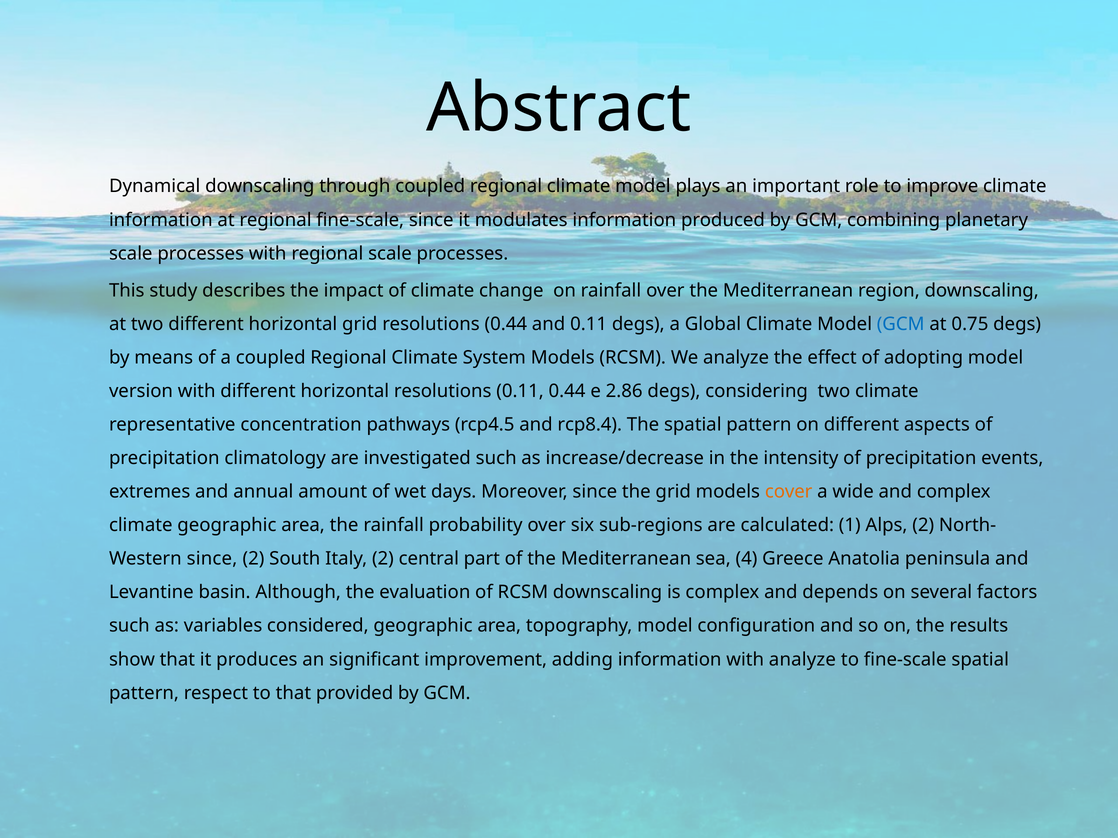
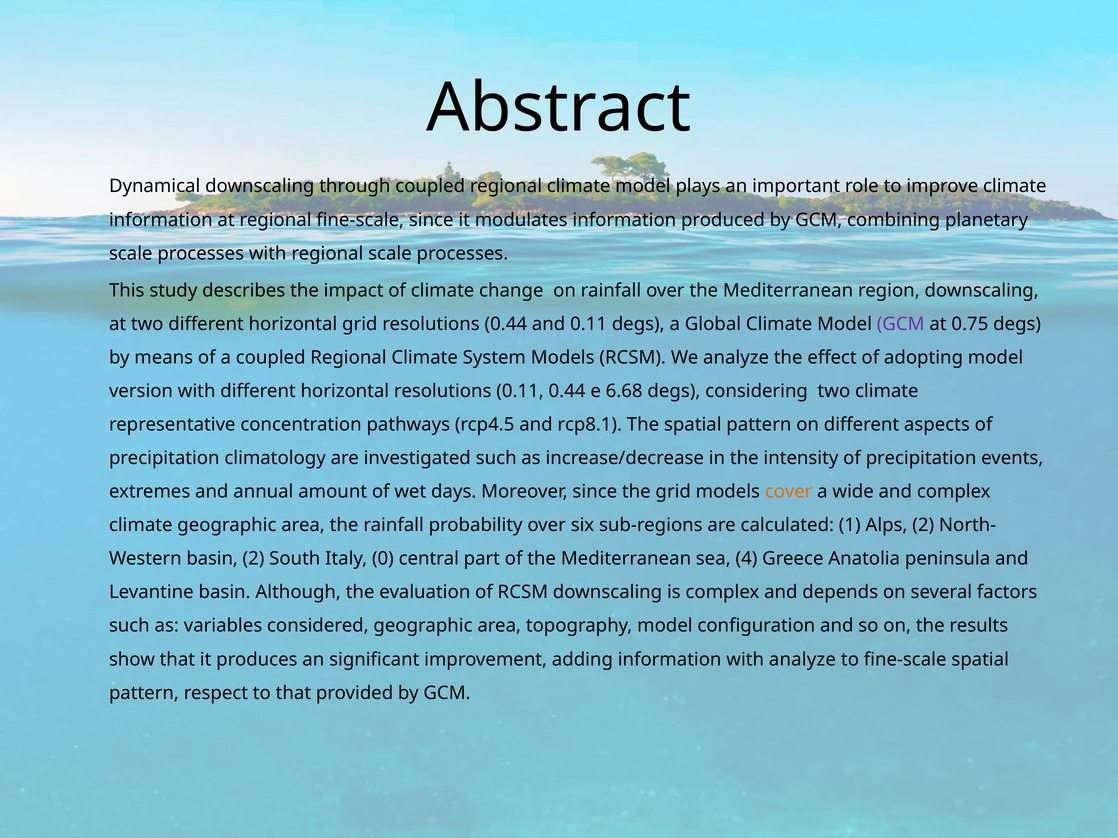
GCM at (901, 324) colour: blue -> purple
2.86: 2.86 -> 6.68
rcp8.4: rcp8.4 -> rcp8.1
since at (212, 559): since -> basin
Italy 2: 2 -> 0
